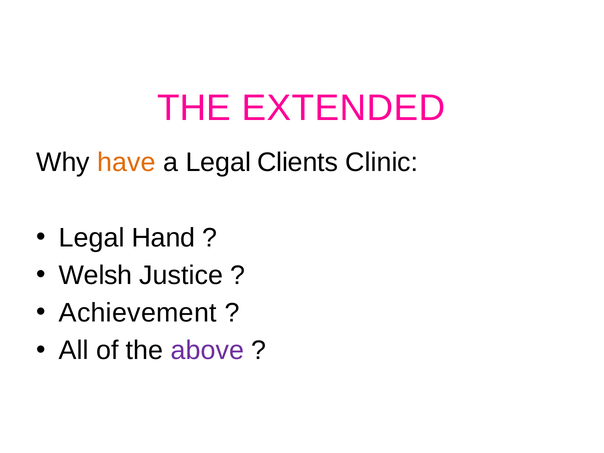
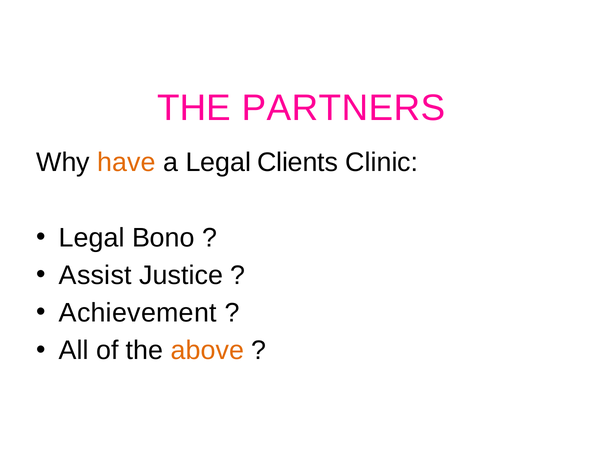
EXTENDED: EXTENDED -> PARTNERS
Hand: Hand -> Bono
Welsh: Welsh -> Assist
above colour: purple -> orange
